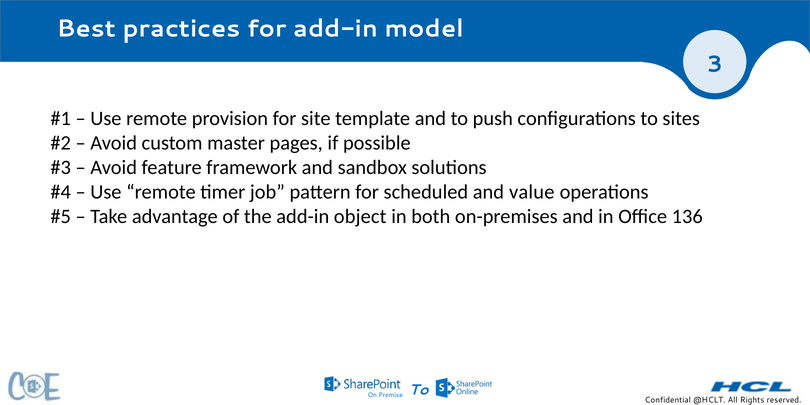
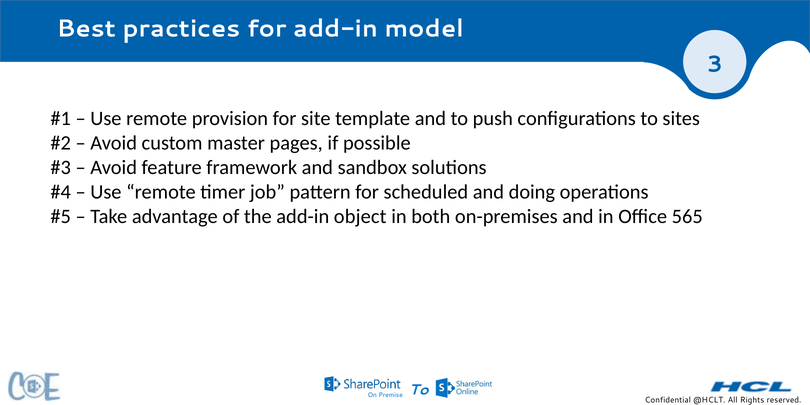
value: value -> doing
136: 136 -> 565
